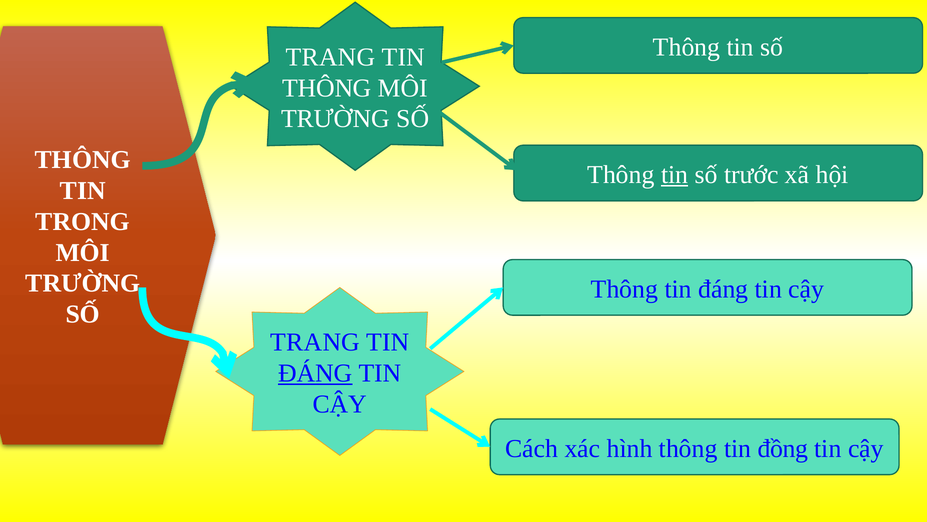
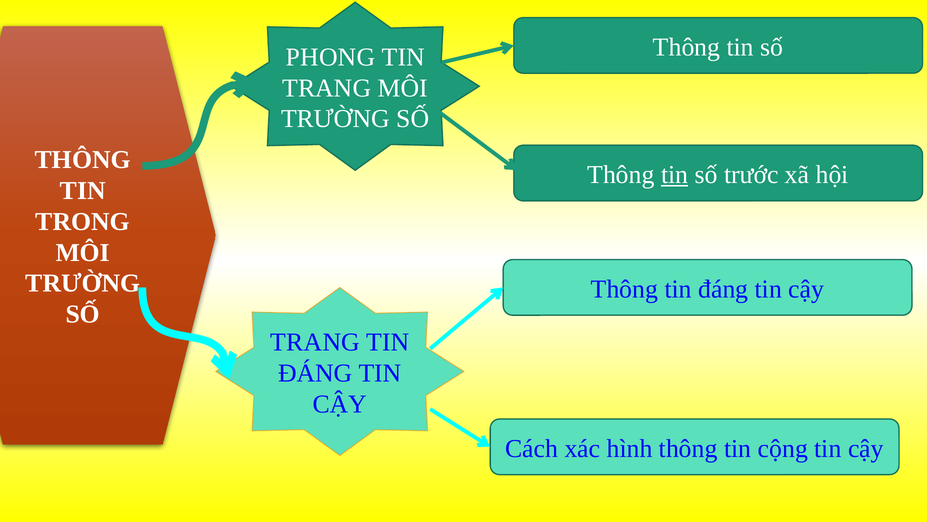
TRANG at (330, 57): TRANG -> PHONG
THÔNG at (327, 88): THÔNG -> TRANG
ĐÁNG at (315, 373) underline: present -> none
đồng: đồng -> cộng
